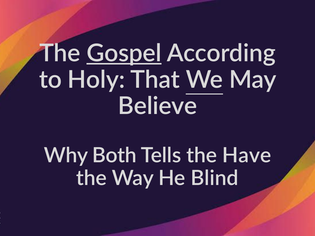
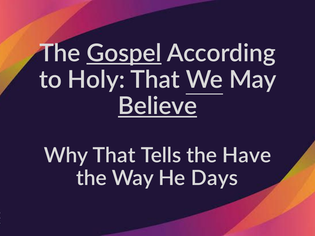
Believe underline: none -> present
Why Both: Both -> That
Blind: Blind -> Days
